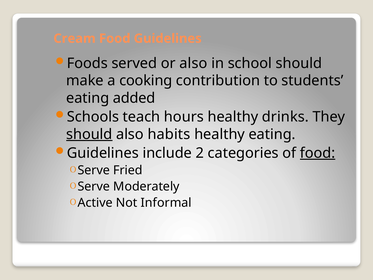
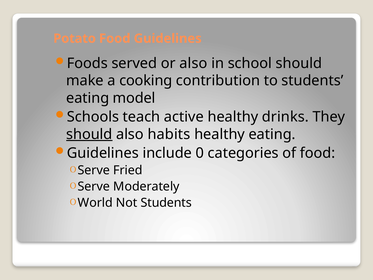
Cream: Cream -> Potato
added: added -> model
hours: hours -> active
2: 2 -> 0
food at (318, 153) underline: present -> none
Active: Active -> World
Not Informal: Informal -> Students
